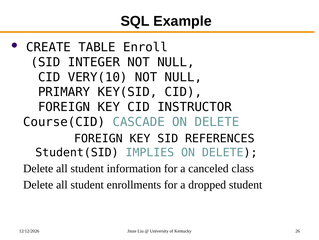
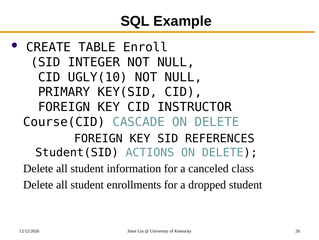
VERY(10: VERY(10 -> UGLY(10
IMPLIES: IMPLIES -> ACTIONS
